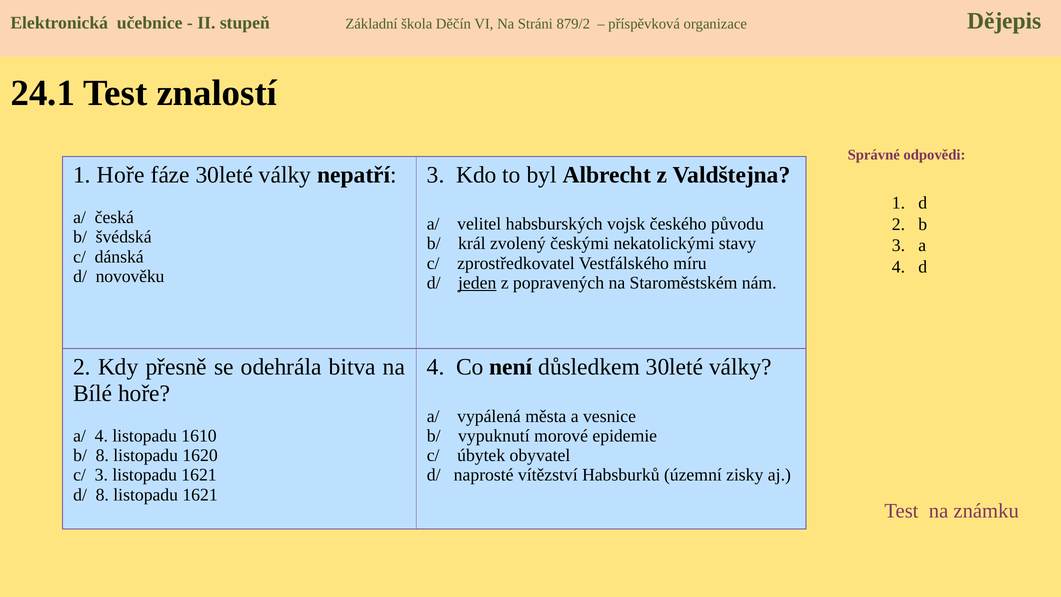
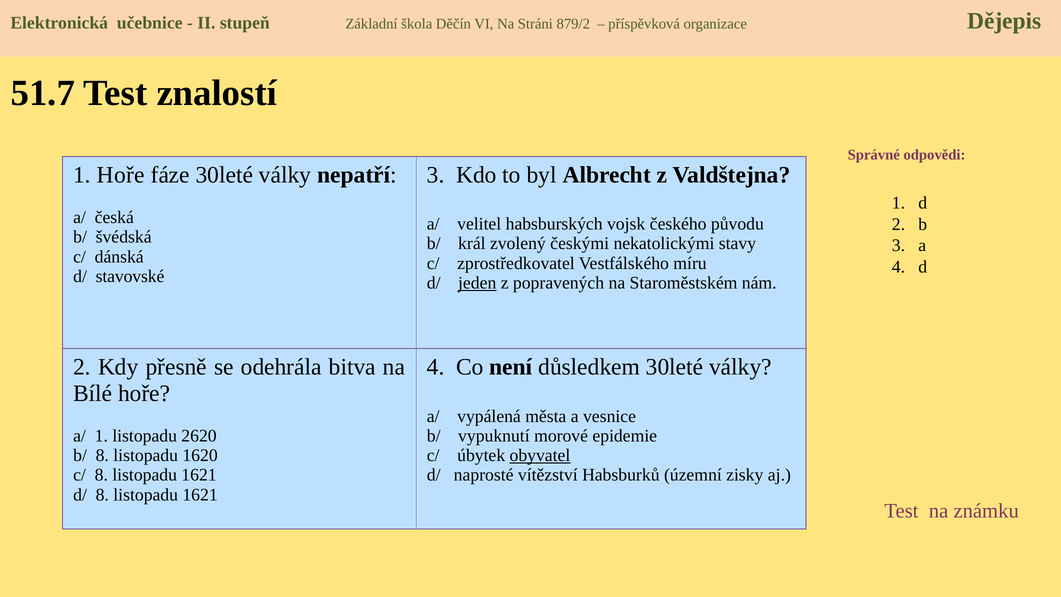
24.1: 24.1 -> 51.7
novověku: novověku -> stavovské
a/ 4: 4 -> 1
1610: 1610 -> 2620
obyvatel underline: none -> present
c/ 3: 3 -> 8
